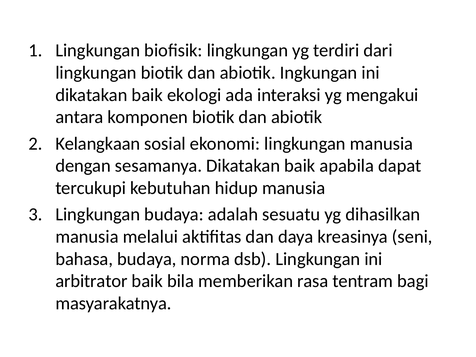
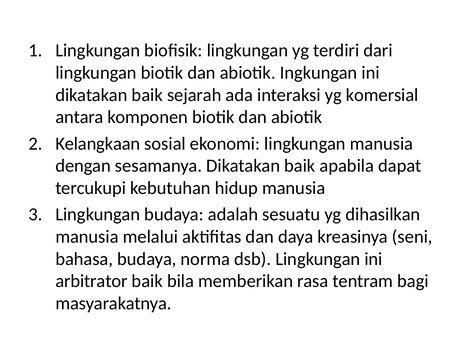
ekologi: ekologi -> sejarah
mengakui: mengakui -> komersial
